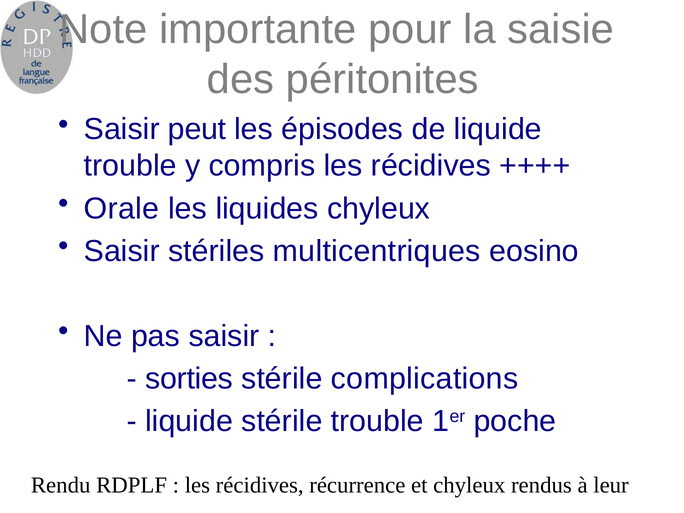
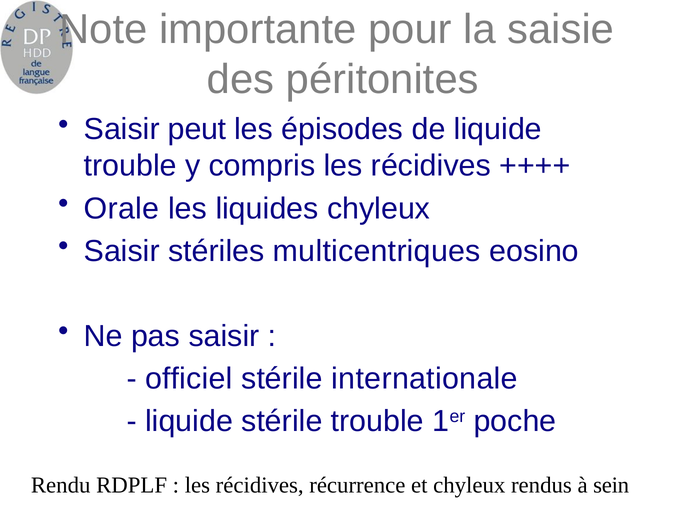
sorties: sorties -> officiel
complications: complications -> internationale
leur: leur -> sein
